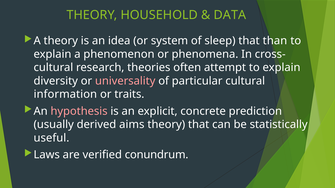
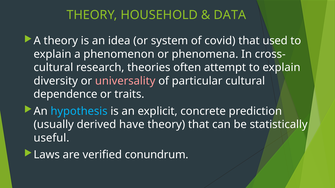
sleep: sleep -> covid
than: than -> used
information: information -> dependence
hypothesis colour: pink -> light blue
aims: aims -> have
